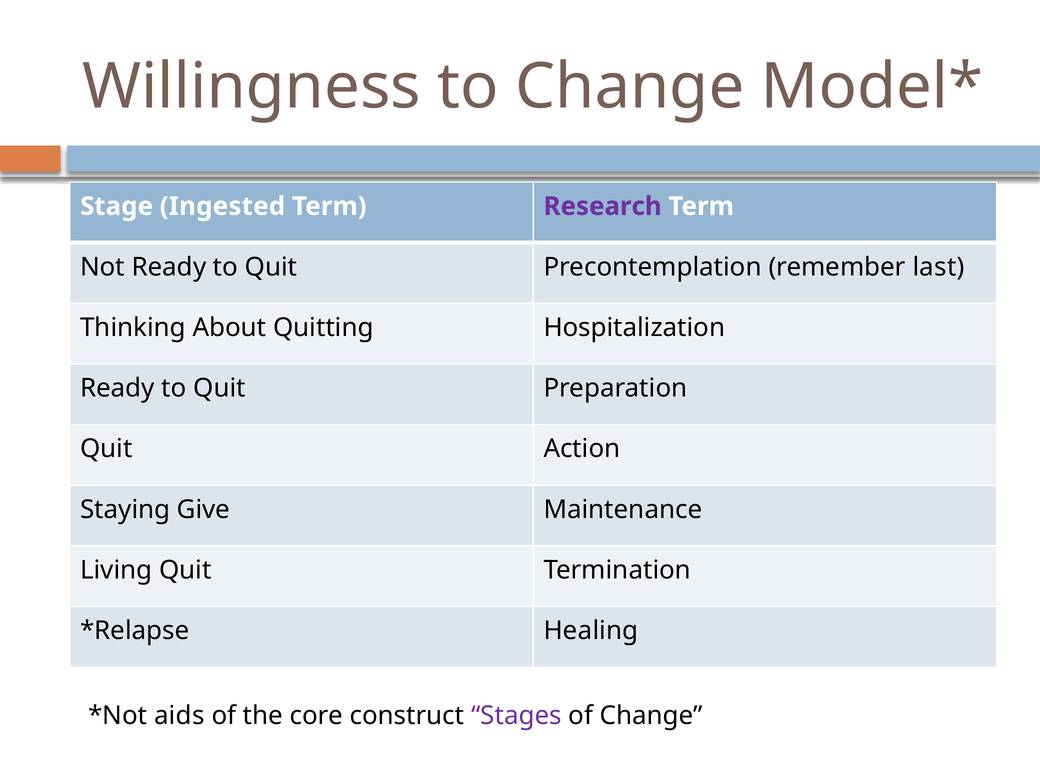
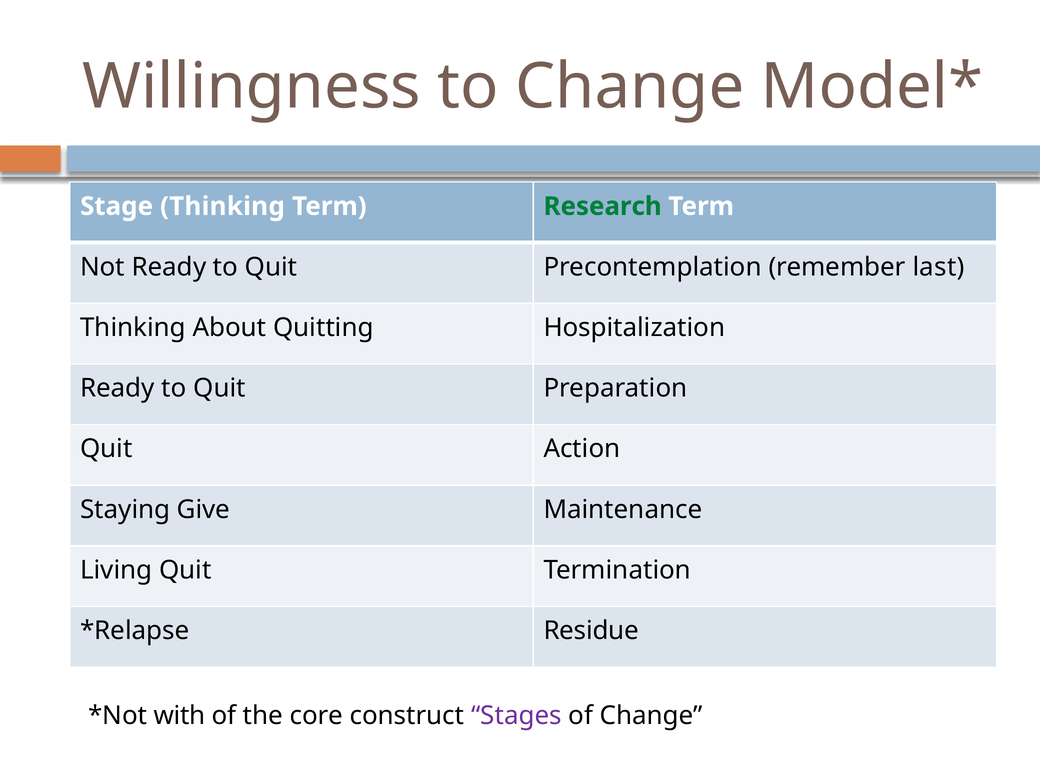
Stage Ingested: Ingested -> Thinking
Research colour: purple -> green
Healing: Healing -> Residue
aids: aids -> with
